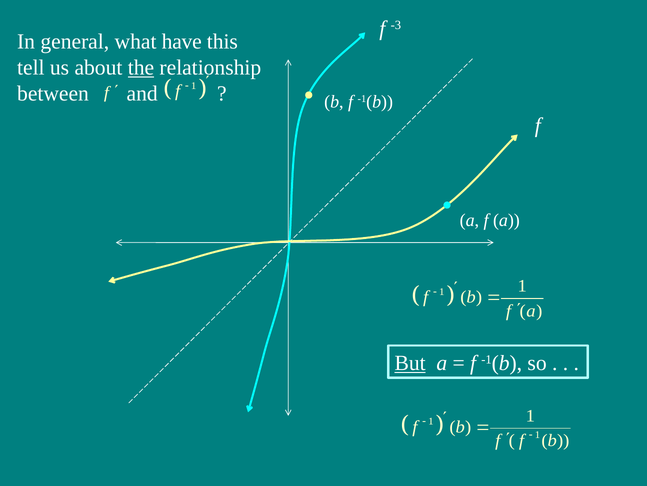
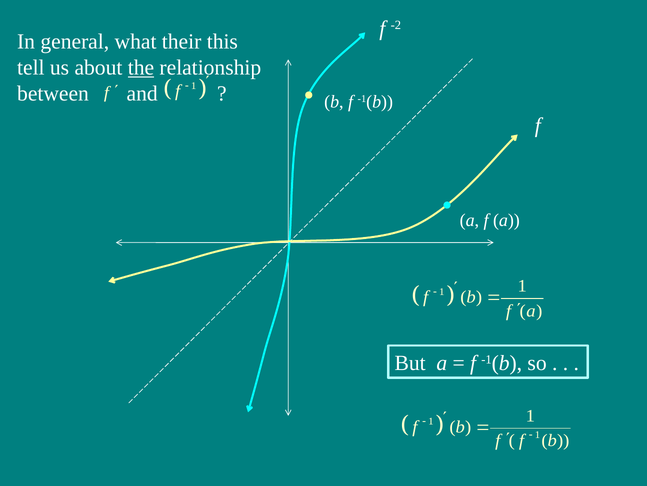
-3: -3 -> -2
have: have -> their
But underline: present -> none
